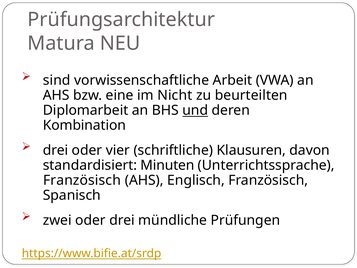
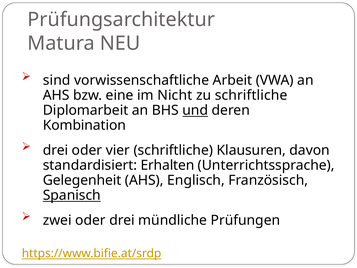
zu beurteilten: beurteilten -> schriftliche
Minuten: Minuten -> Erhalten
Französisch at (82, 180): Französisch -> Gelegenheit
Spanisch underline: none -> present
